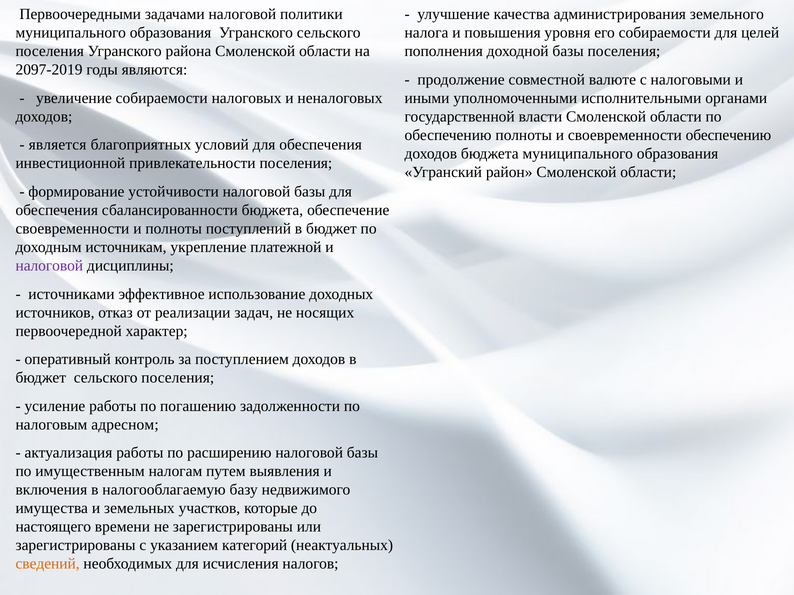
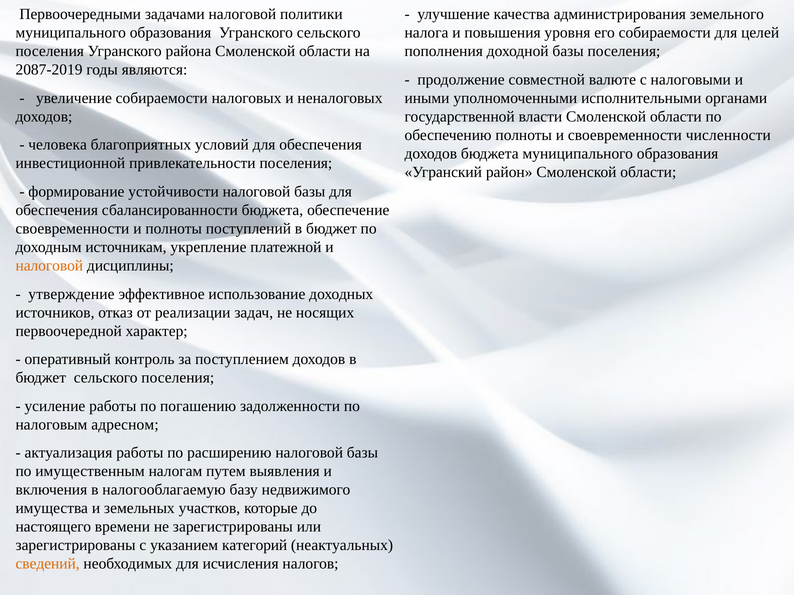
2097-2019: 2097-2019 -> 2087-2019
своевременности обеспечению: обеспечению -> численности
является: является -> человека
налоговой at (49, 266) colour: purple -> orange
источниками: источниками -> утверждение
